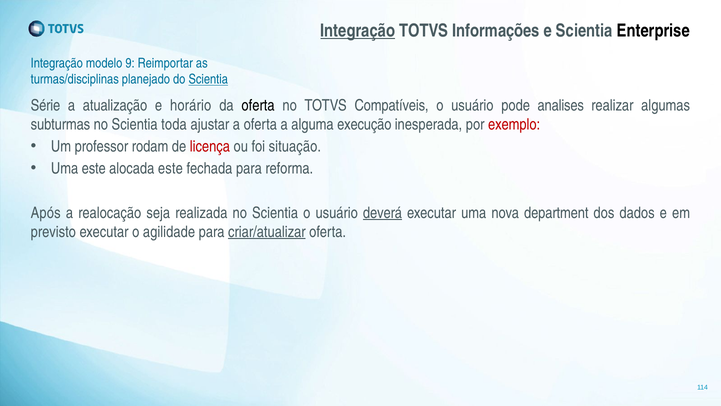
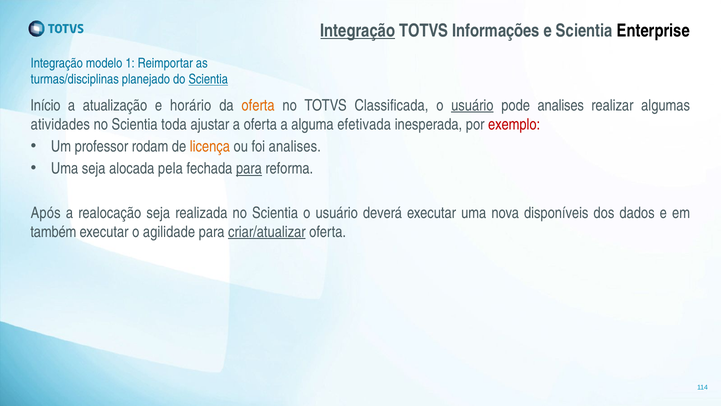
9: 9 -> 1
Série: Série -> Início
oferta at (258, 105) colour: black -> orange
Compatíveis: Compatíveis -> Classificada
usuário at (472, 105) underline: none -> present
subturmas: subturmas -> atividades
execução: execução -> efetivada
licença colour: red -> orange
foi situação: situação -> analises
Uma este: este -> seja
alocada este: este -> pela
para at (249, 169) underline: none -> present
deverá underline: present -> none
department: department -> disponíveis
previsto: previsto -> também
